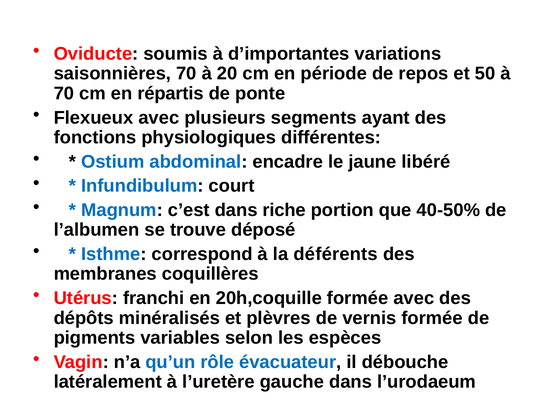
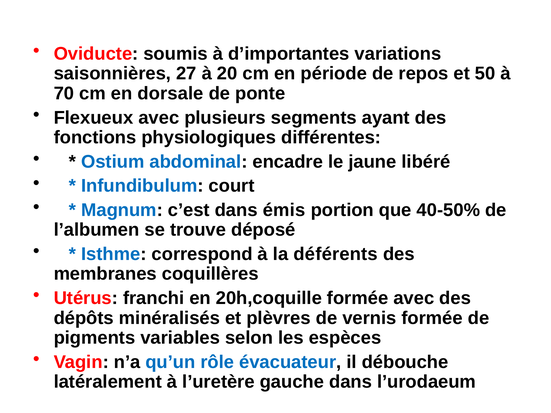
saisonnières 70: 70 -> 27
répartis: répartis -> dorsale
riche: riche -> émis
